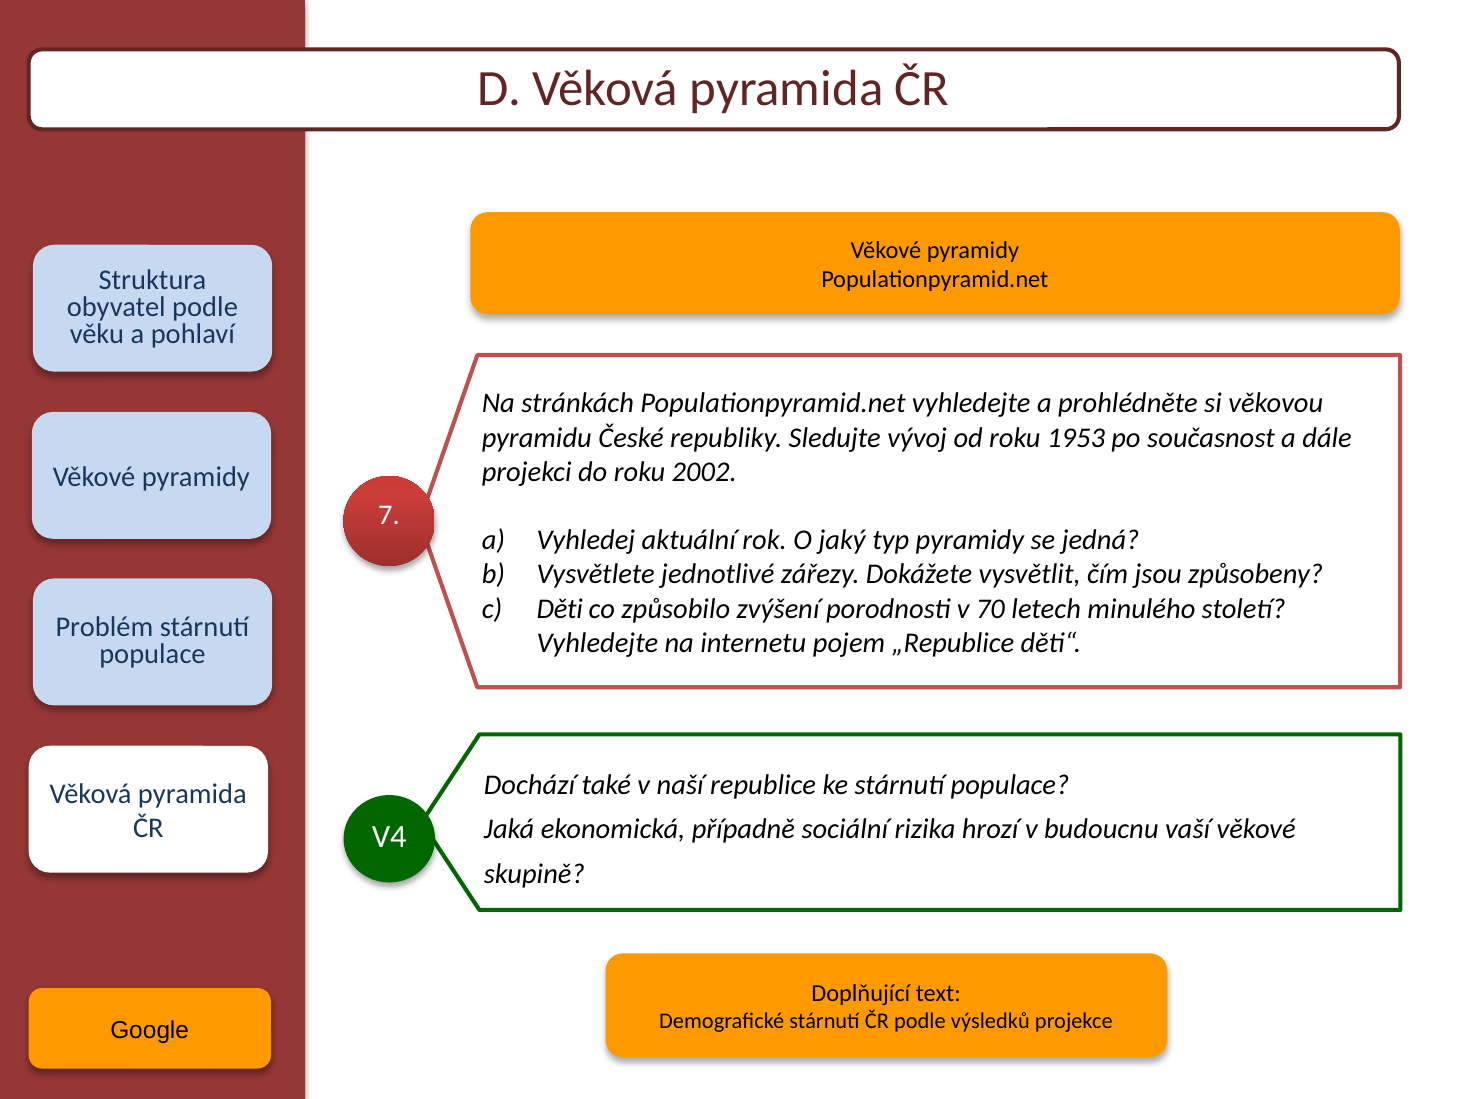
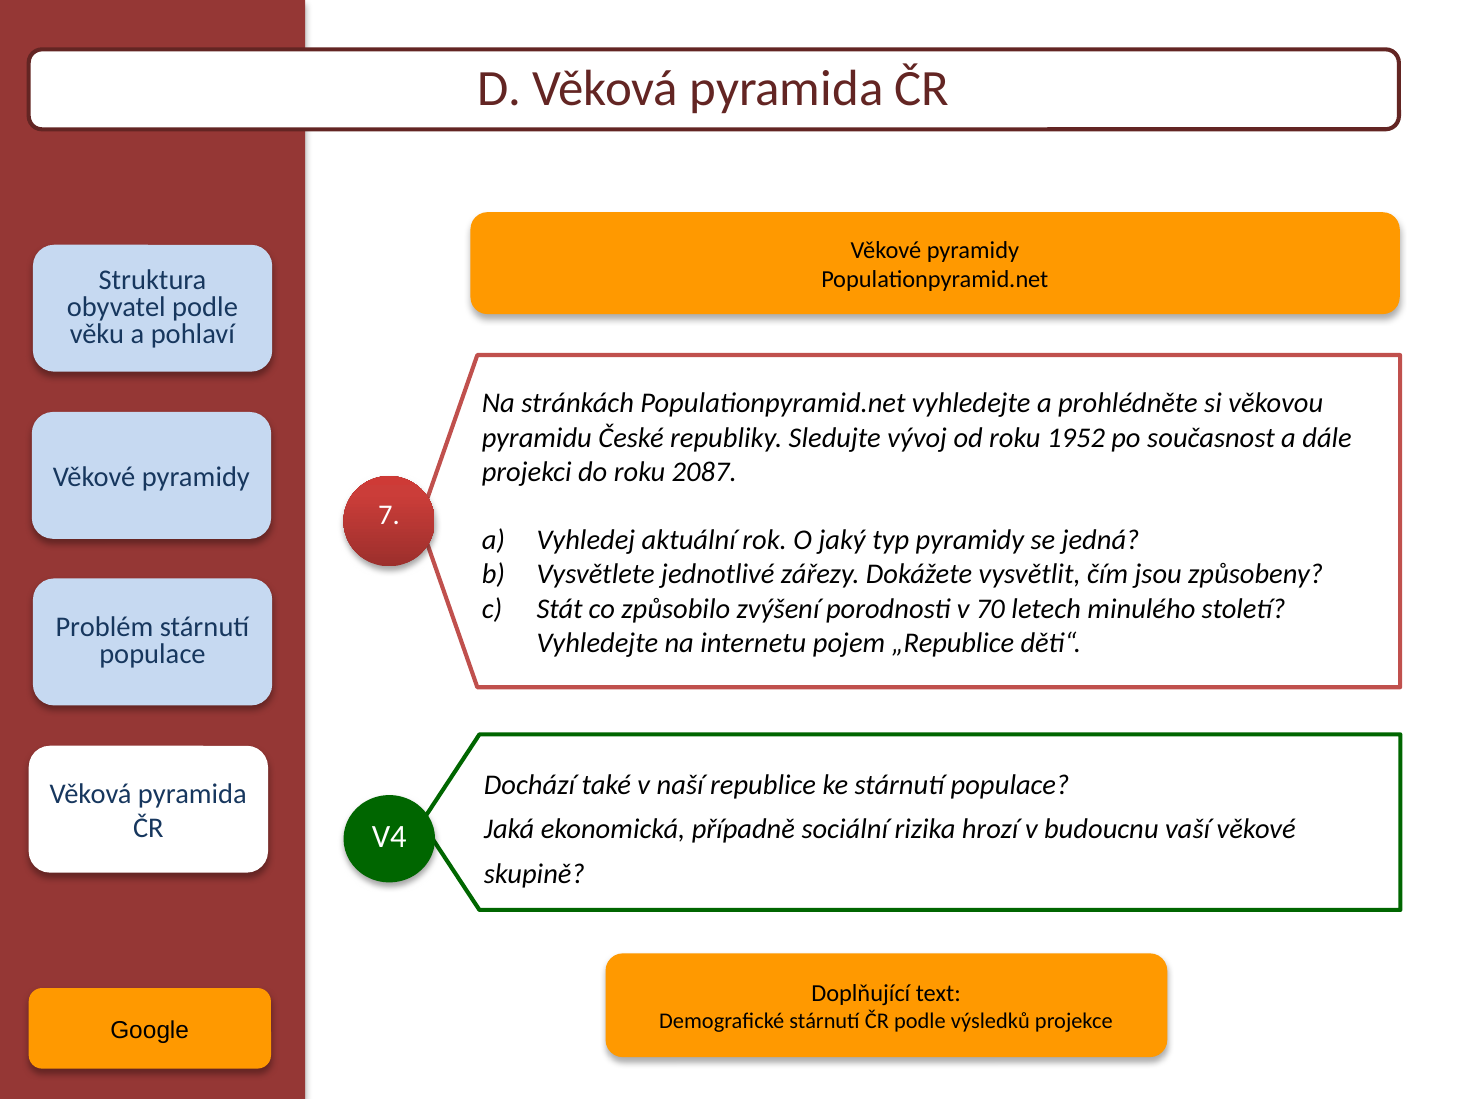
1953: 1953 -> 1952
2002: 2002 -> 2087
Děti: Děti -> Stát
